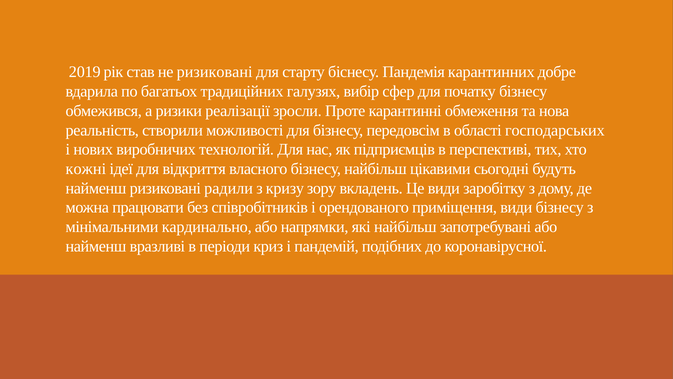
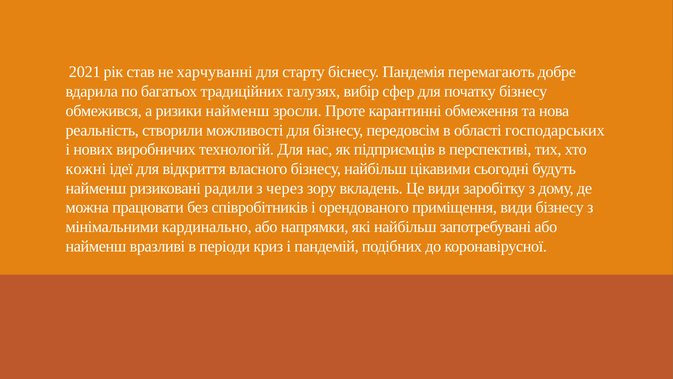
2019: 2019 -> 2021
не ризиковані: ризиковані -> харчуванні
карантинних: карантинних -> перемагають
ризики реалізації: реалізації -> найменш
кризу: кризу -> через
